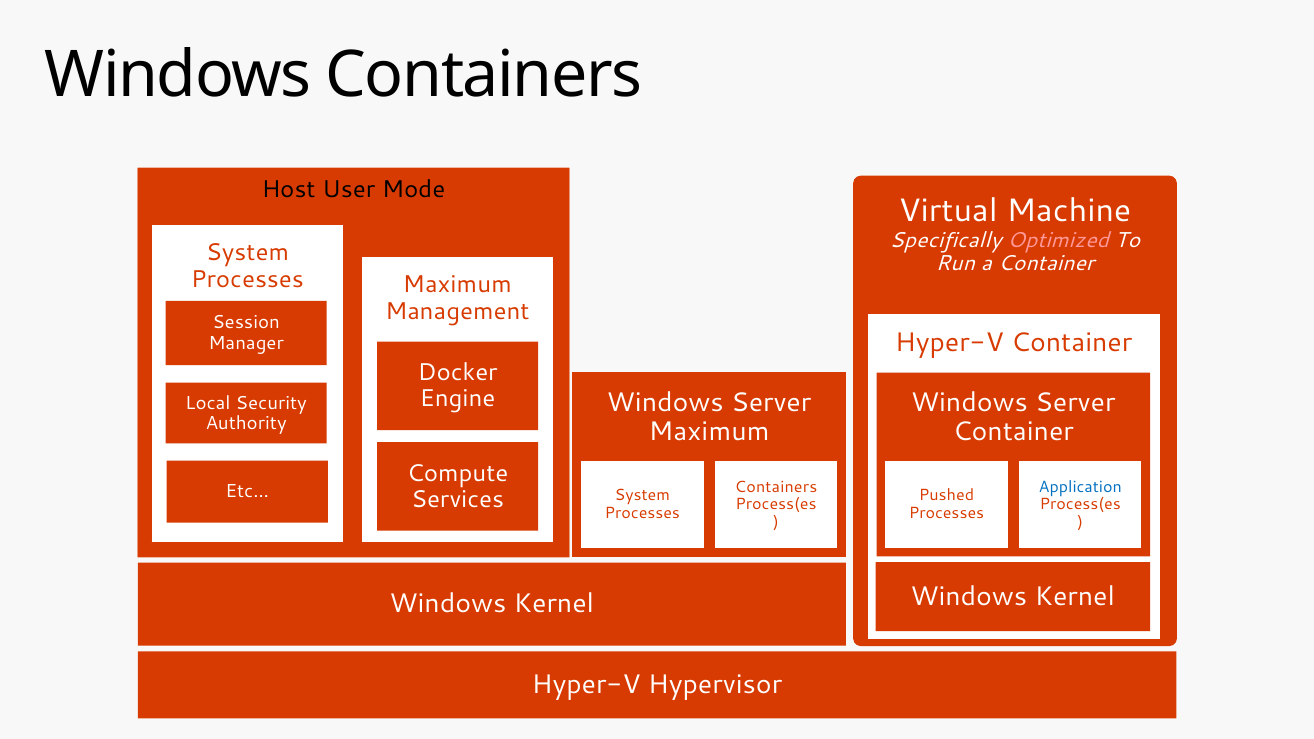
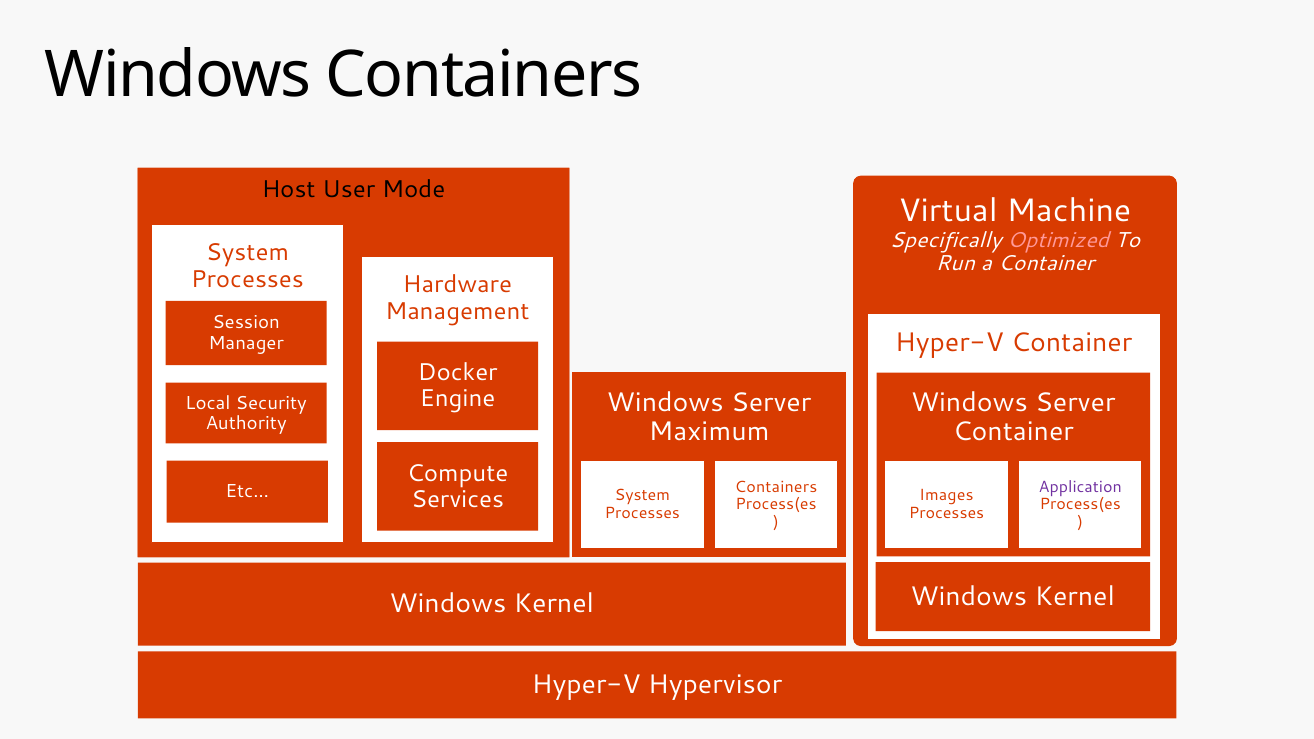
Maximum at (457, 285): Maximum -> Hardware
Application colour: blue -> purple
Pushed: Pushed -> Images
